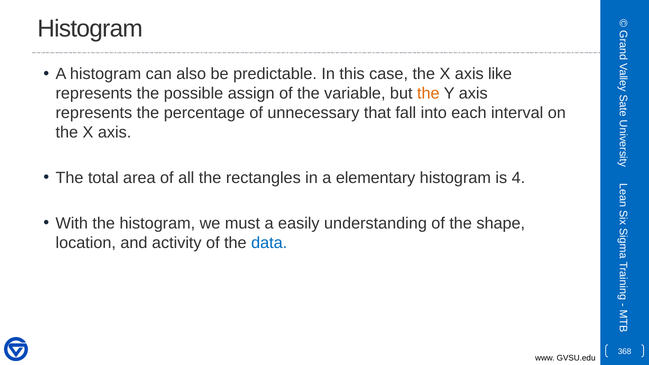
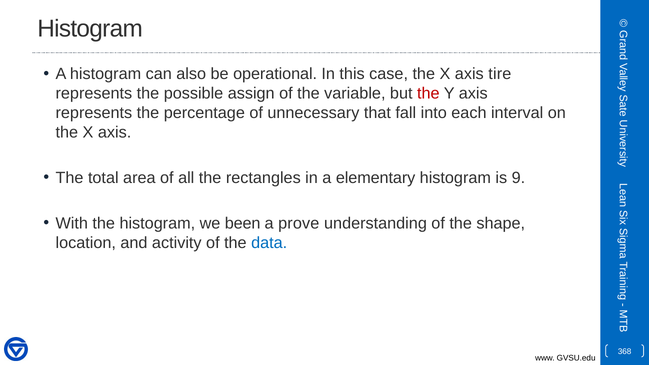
predictable: predictable -> operational
like: like -> tire
the at (428, 94) colour: orange -> red
4: 4 -> 9
must: must -> been
easily: easily -> prove
